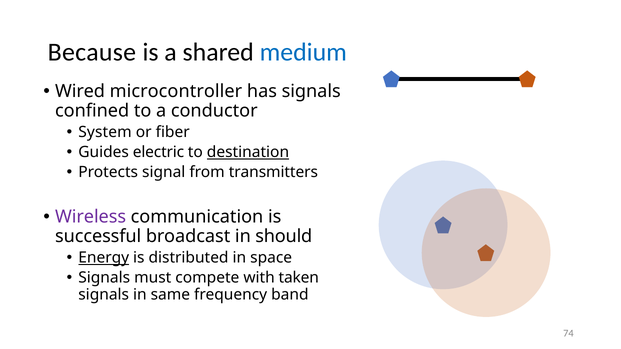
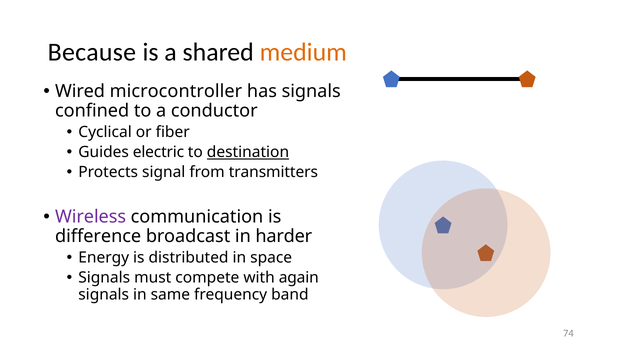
medium colour: blue -> orange
System: System -> Cyclical
successful: successful -> difference
should: should -> harder
Energy underline: present -> none
taken: taken -> again
